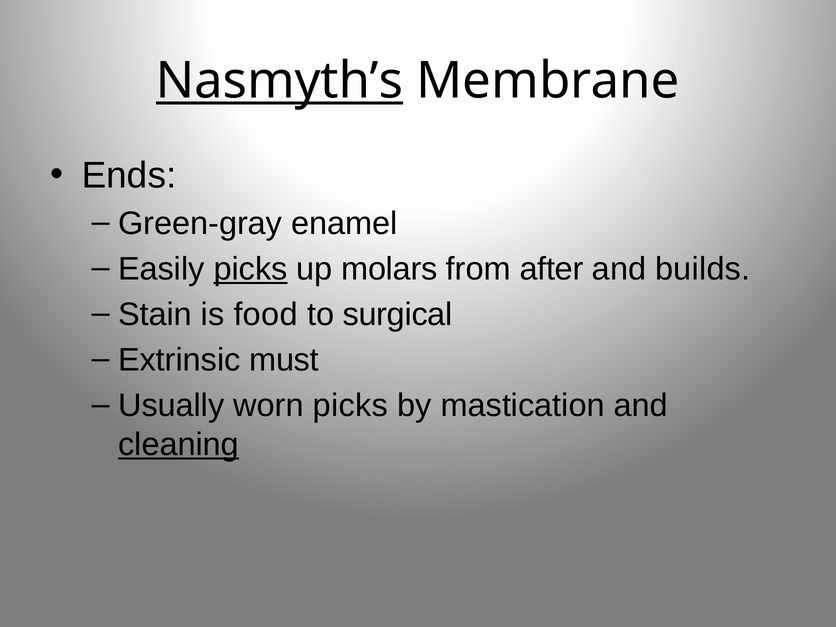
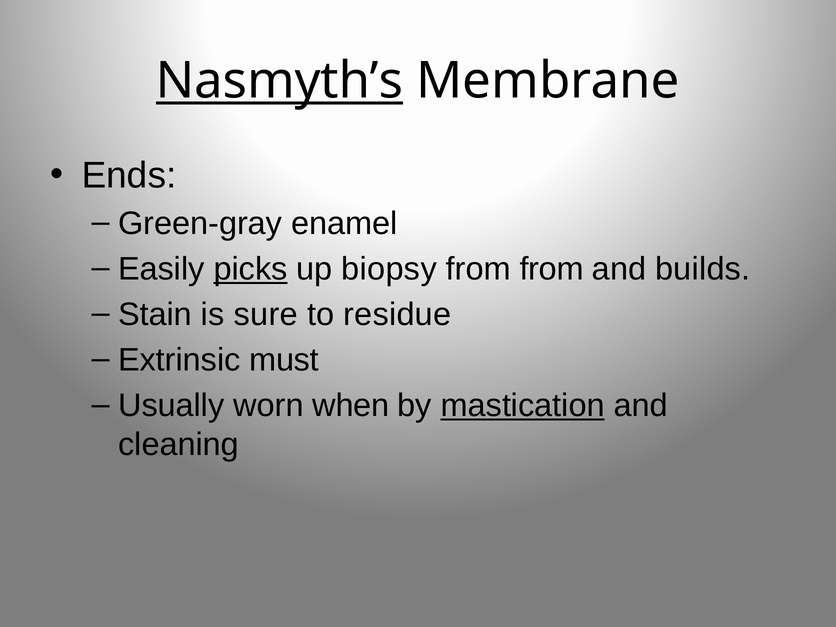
molars: molars -> biopsy
from after: after -> from
food: food -> sure
surgical: surgical -> residue
worn picks: picks -> when
mastication underline: none -> present
cleaning underline: present -> none
